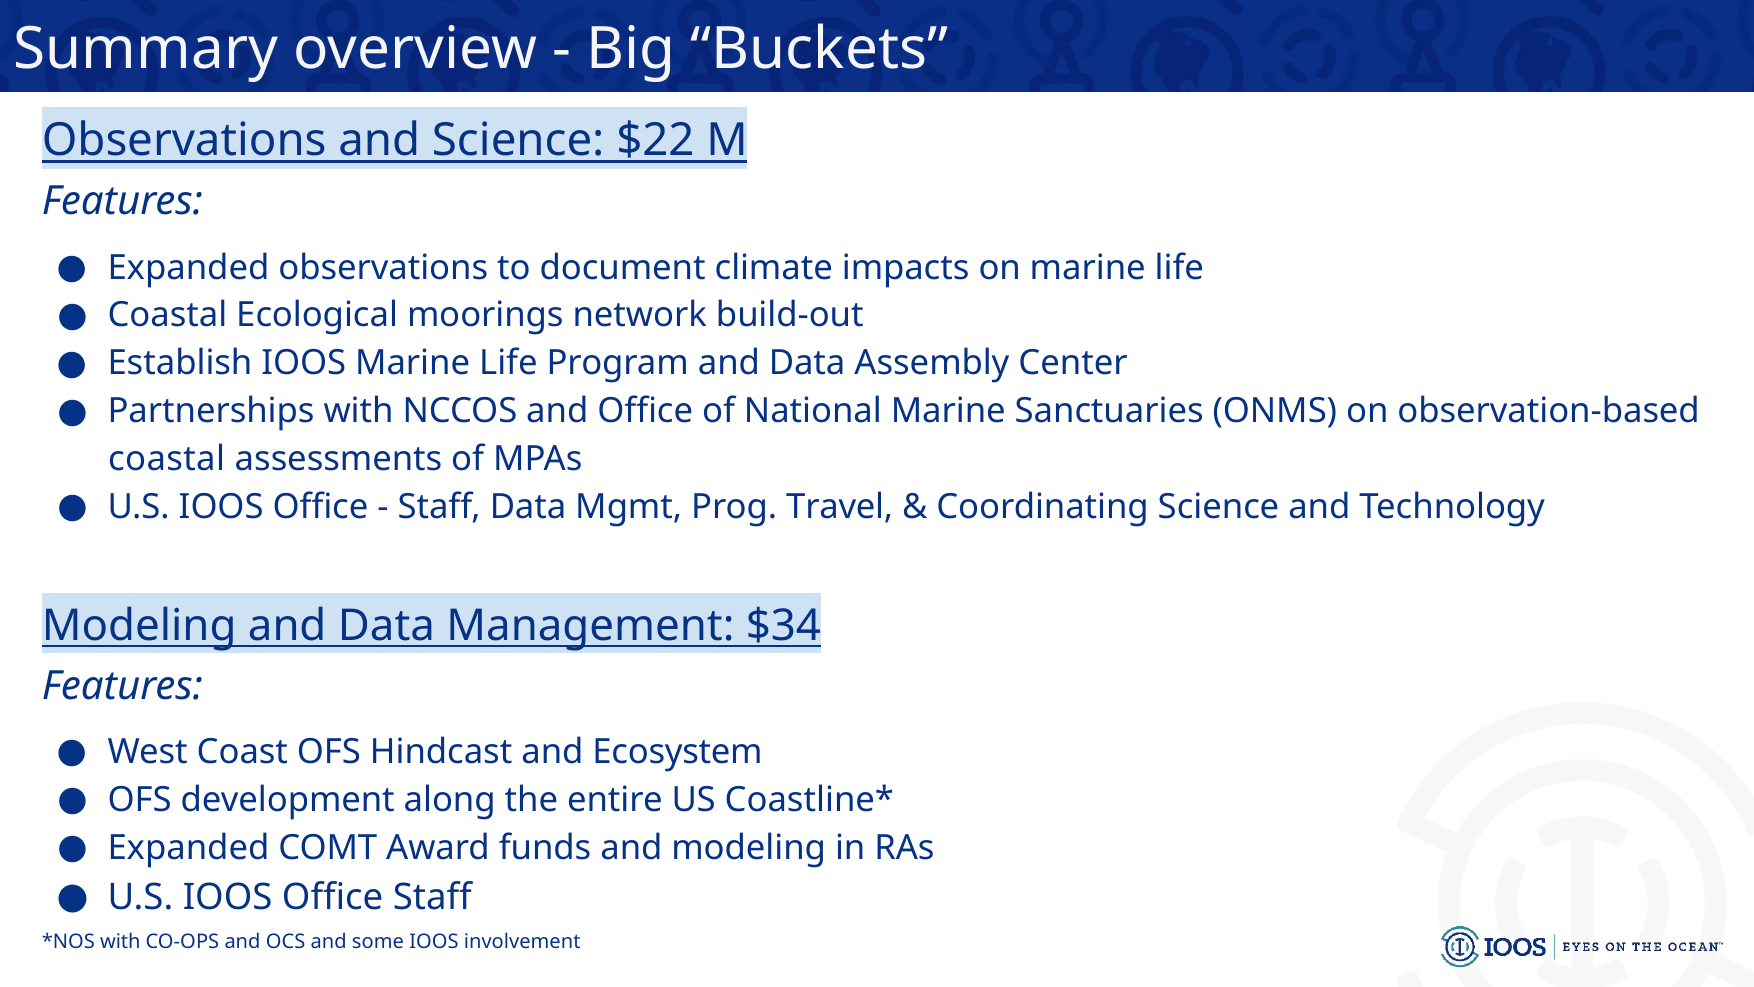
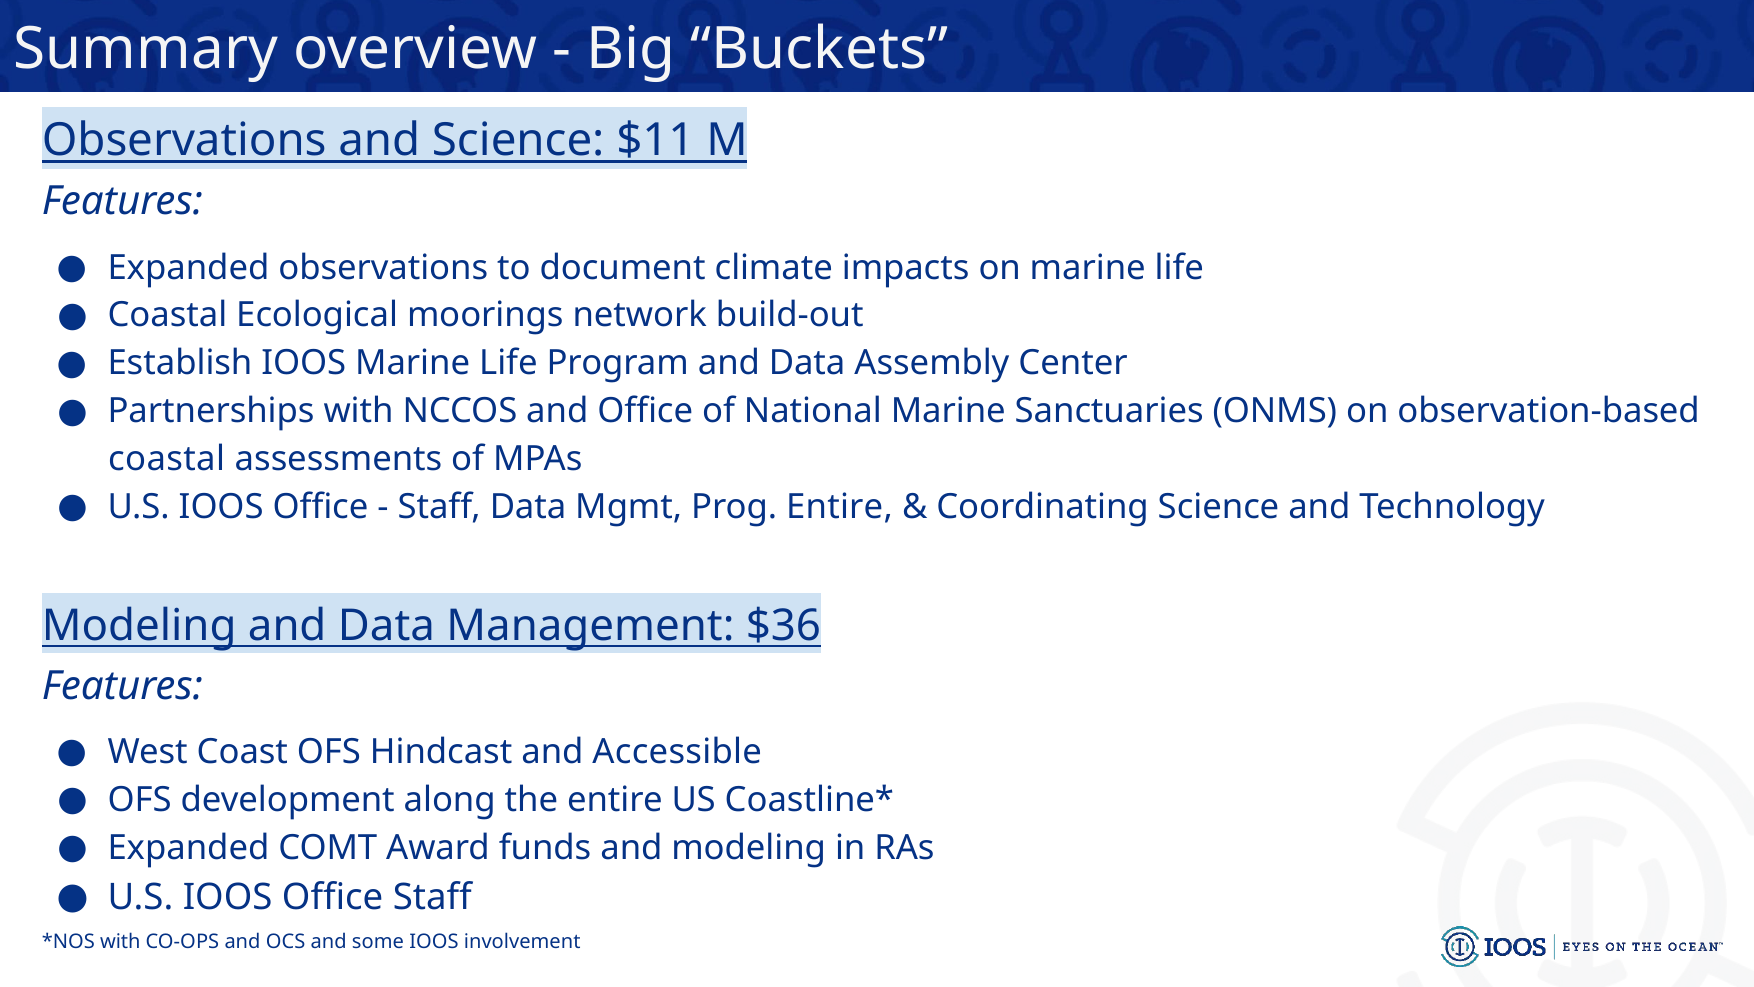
$22: $22 -> $11
Prog Travel: Travel -> Entire
$34: $34 -> $36
Ecosystem: Ecosystem -> Accessible
